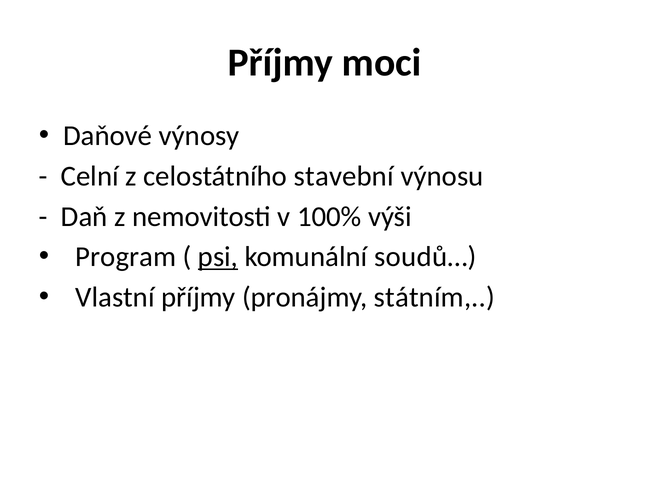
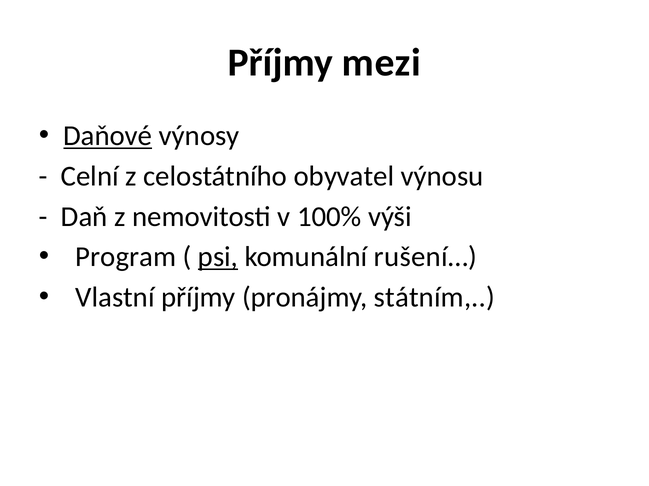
moci: moci -> mezi
Daňové underline: none -> present
stavební: stavební -> obyvatel
soudů…: soudů… -> rušení…
